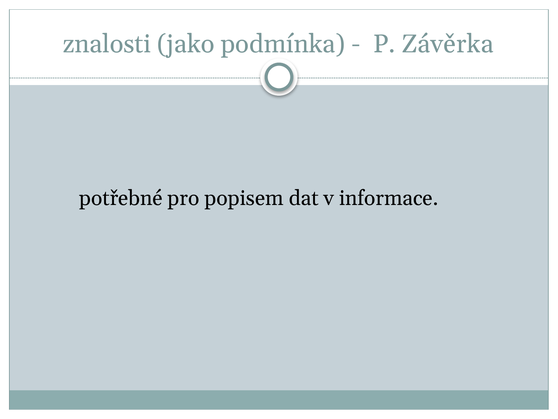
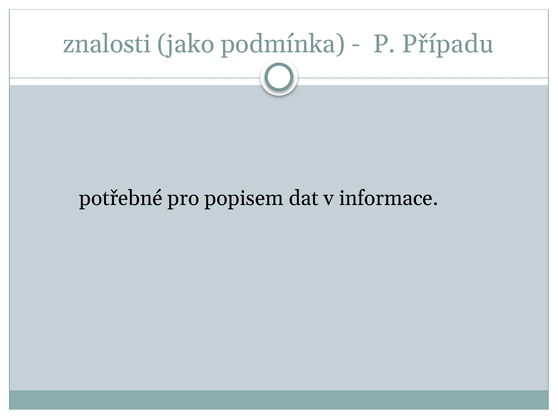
Závěrka: Závěrka -> Případu
